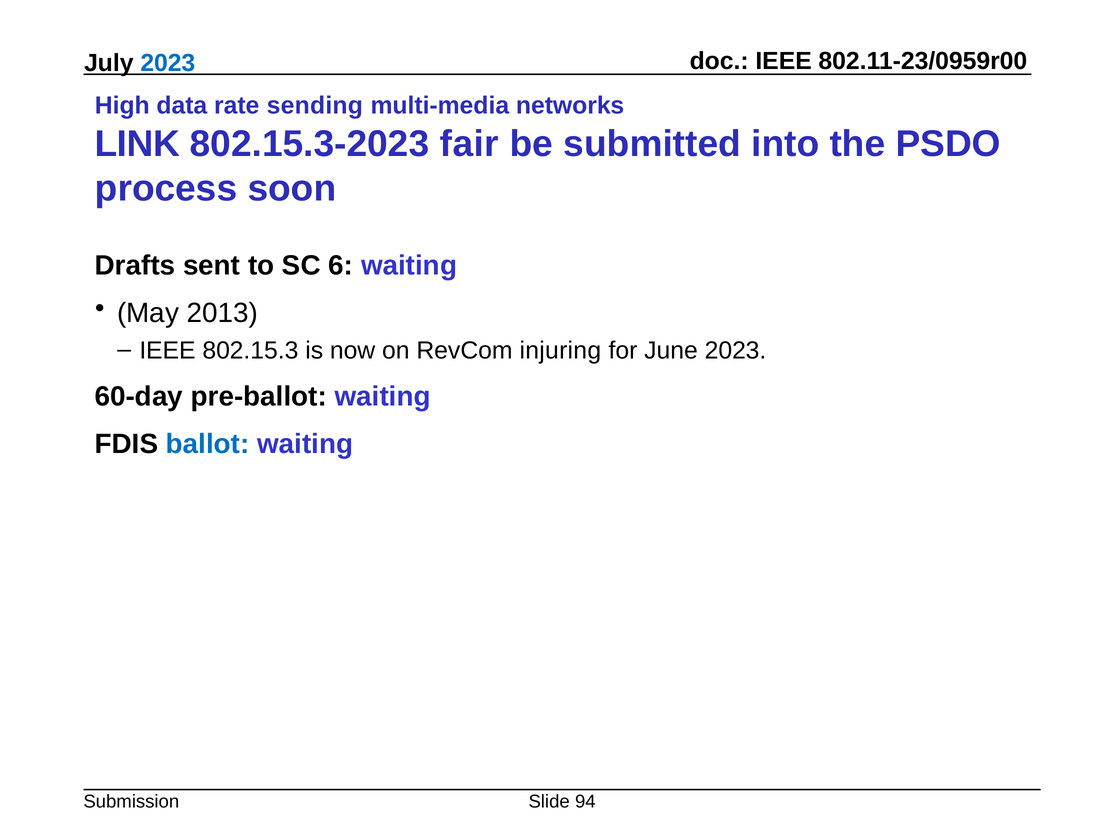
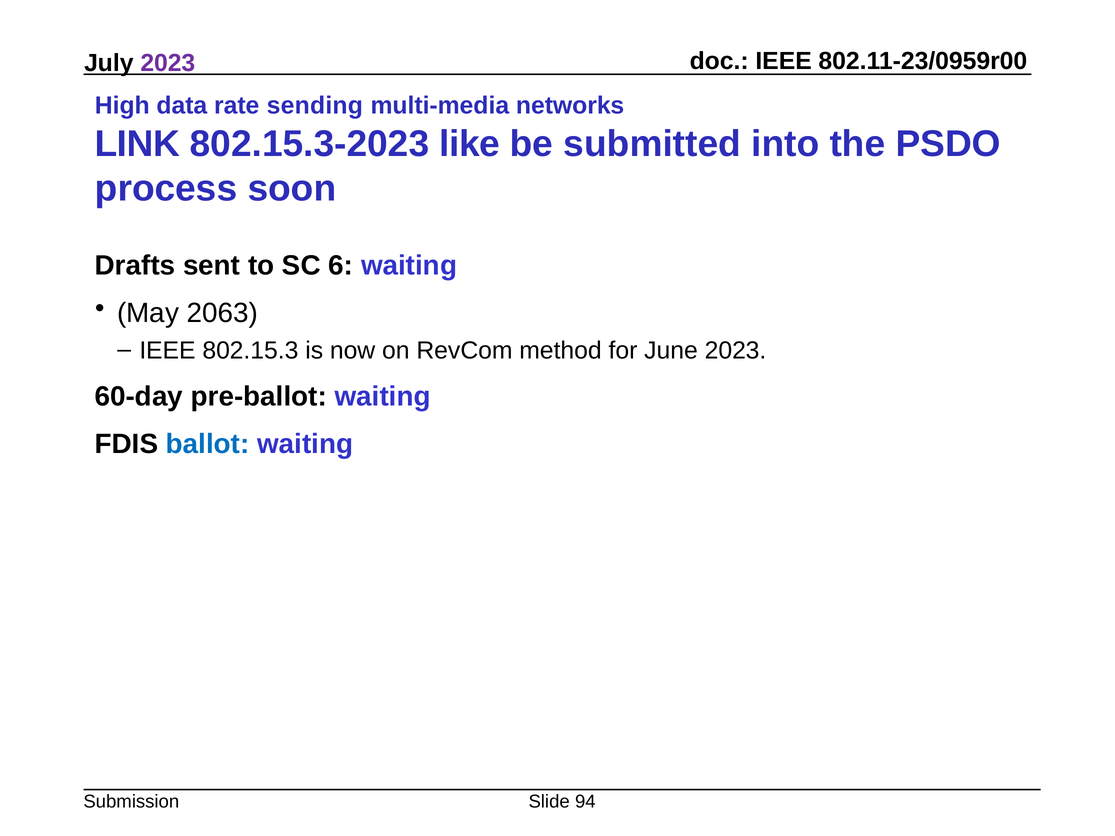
2023 at (168, 63) colour: blue -> purple
fair: fair -> like
2013: 2013 -> 2063
injuring: injuring -> method
